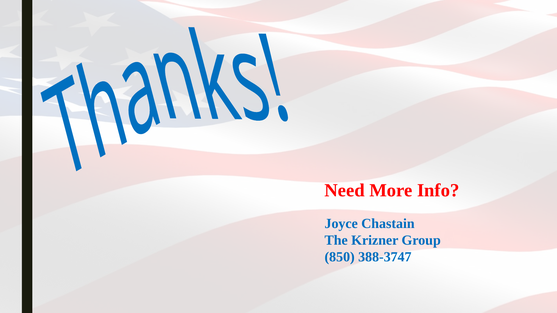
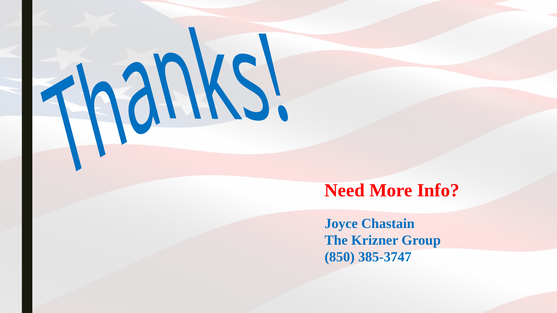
388-3747: 388-3747 -> 385-3747
